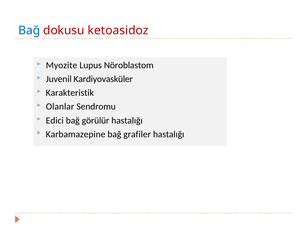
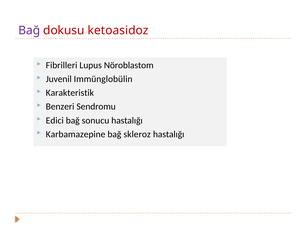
Bağ at (29, 31) colour: blue -> purple
Myozite: Myozite -> Fibrilleri
Kardiyovasküler: Kardiyovasküler -> Immünglobülin
Olanlar: Olanlar -> Benzeri
görülür: görülür -> sonucu
grafiler: grafiler -> skleroz
